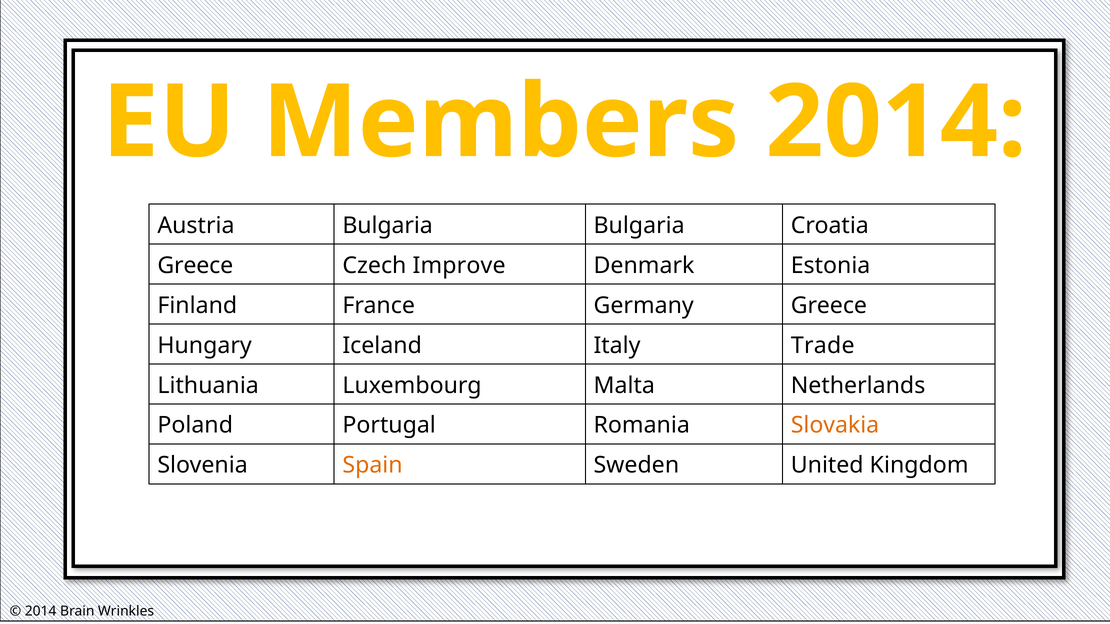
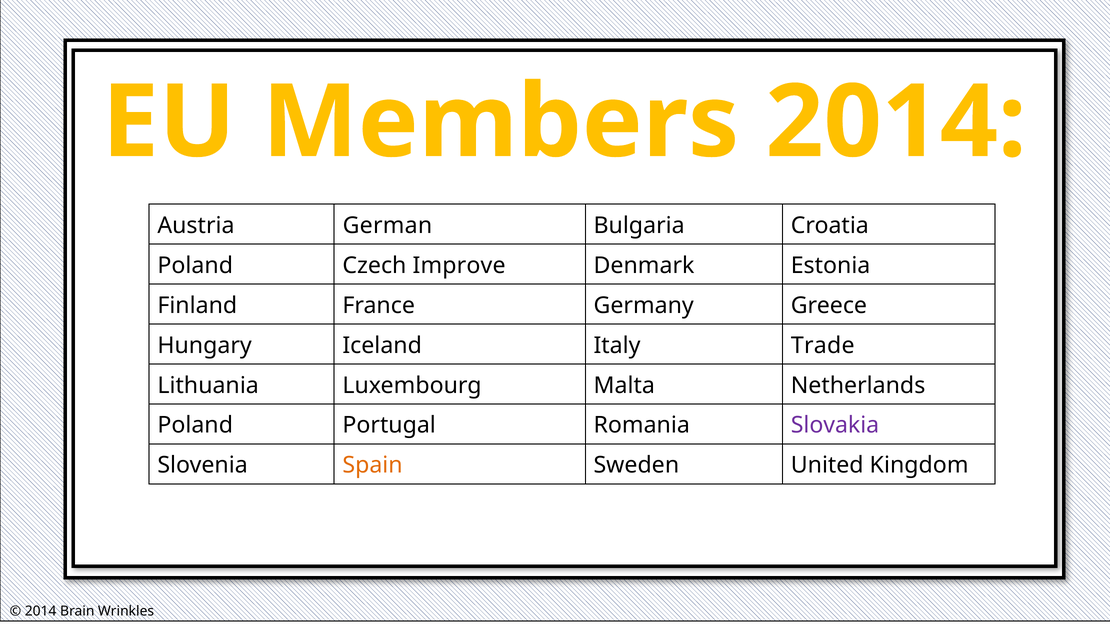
Austria Bulgaria: Bulgaria -> German
Greece at (195, 266): Greece -> Poland
Slovakia colour: orange -> purple
